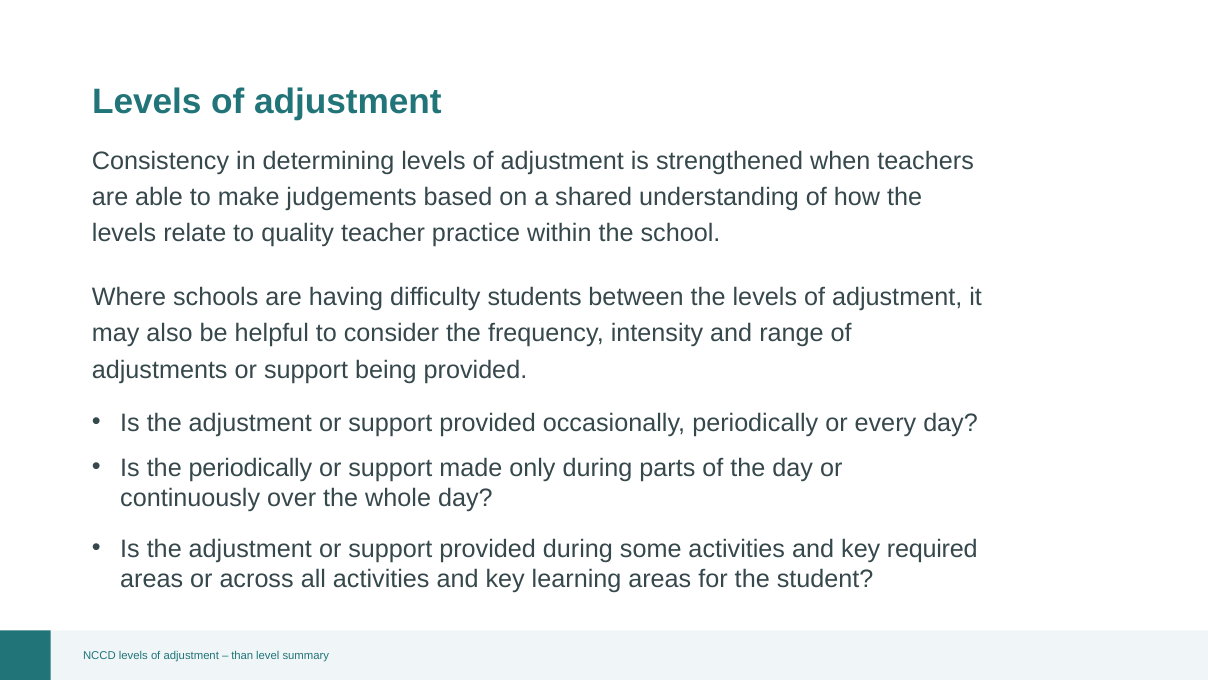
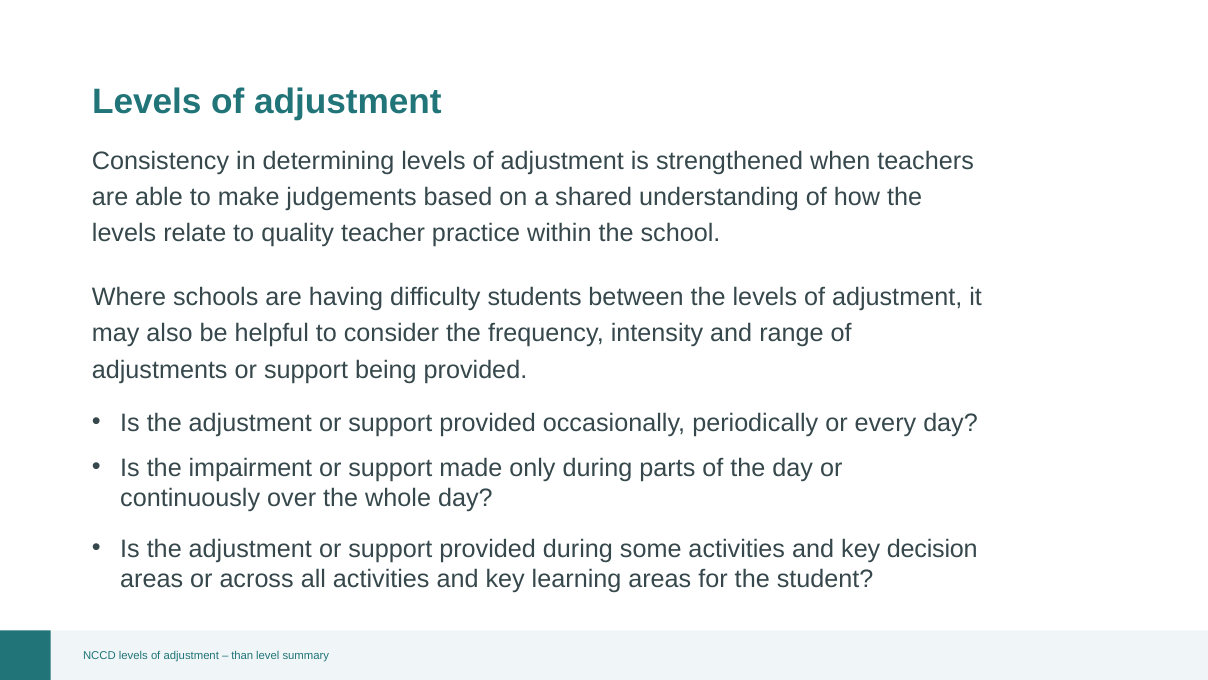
the periodically: periodically -> impairment
required: required -> decision
